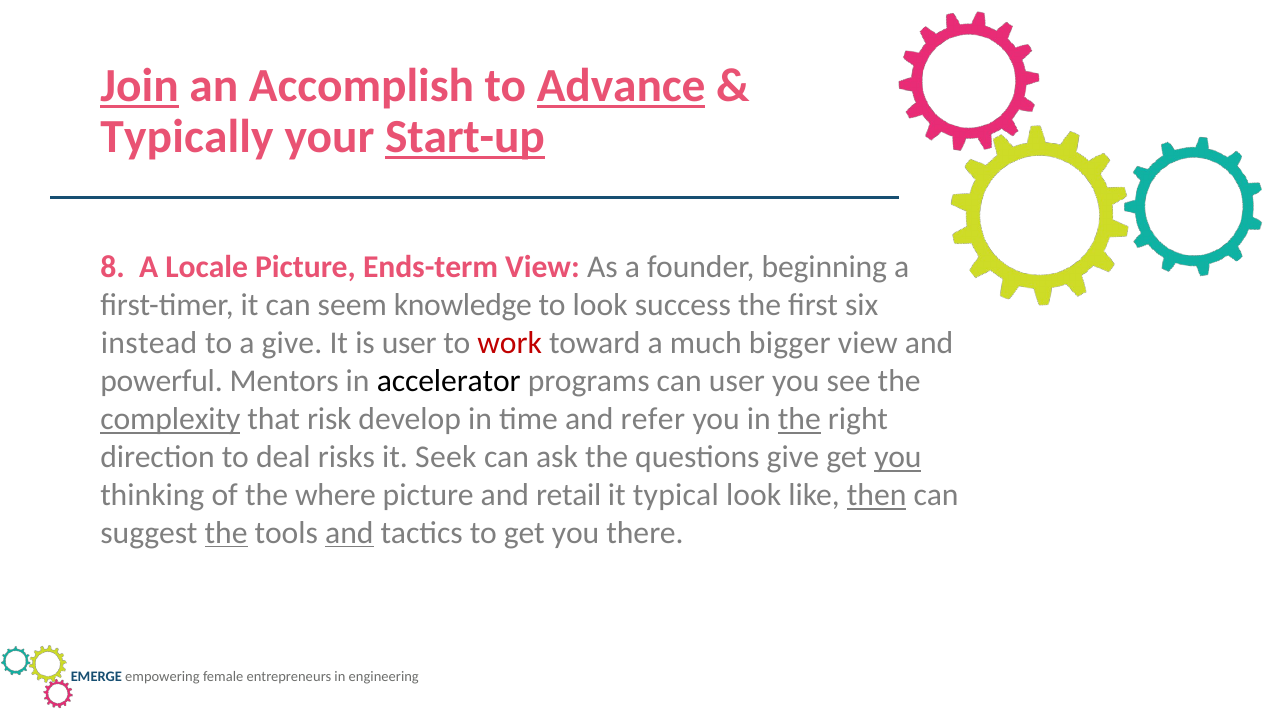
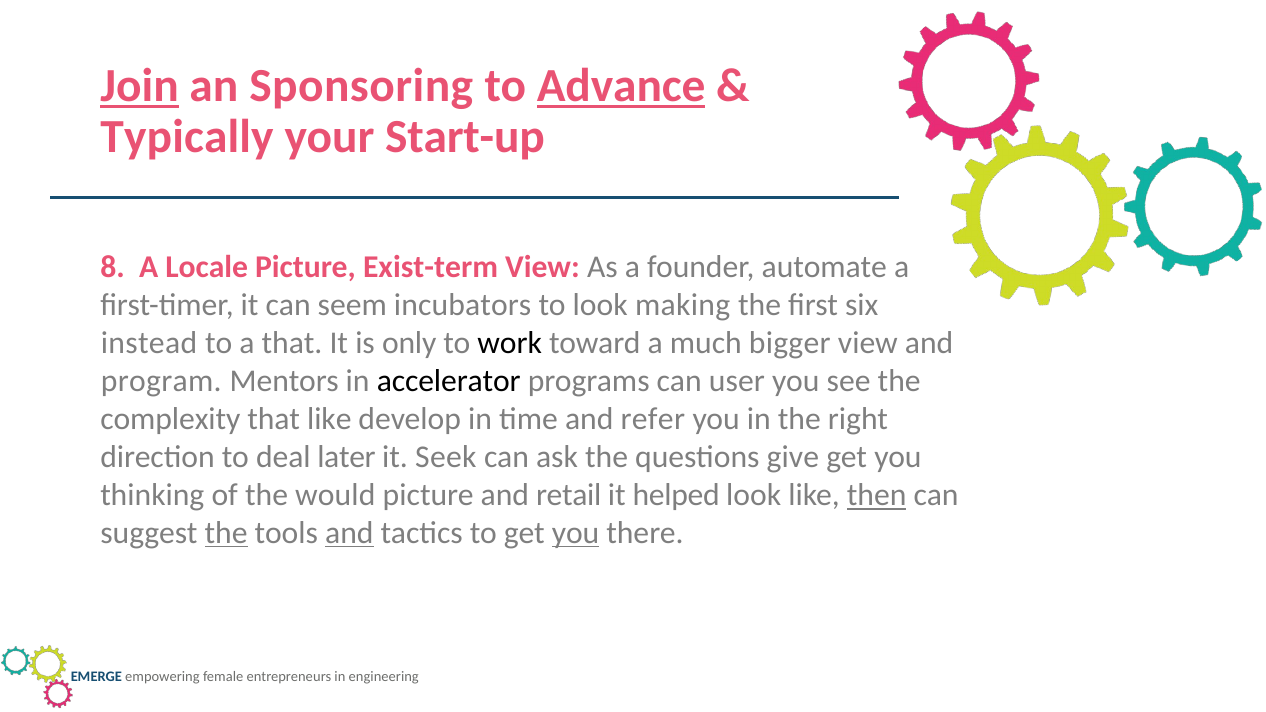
Accomplish: Accomplish -> Sponsoring
Start-up underline: present -> none
Ends-term: Ends-term -> Exist-term
beginning: beginning -> automate
knowledge: knowledge -> incubators
success: success -> making
a give: give -> that
is user: user -> only
work colour: red -> black
powerful: powerful -> program
complexity underline: present -> none
that risk: risk -> like
the at (799, 419) underline: present -> none
risks: risks -> later
you at (898, 457) underline: present -> none
where: where -> would
typical: typical -> helped
you at (576, 533) underline: none -> present
